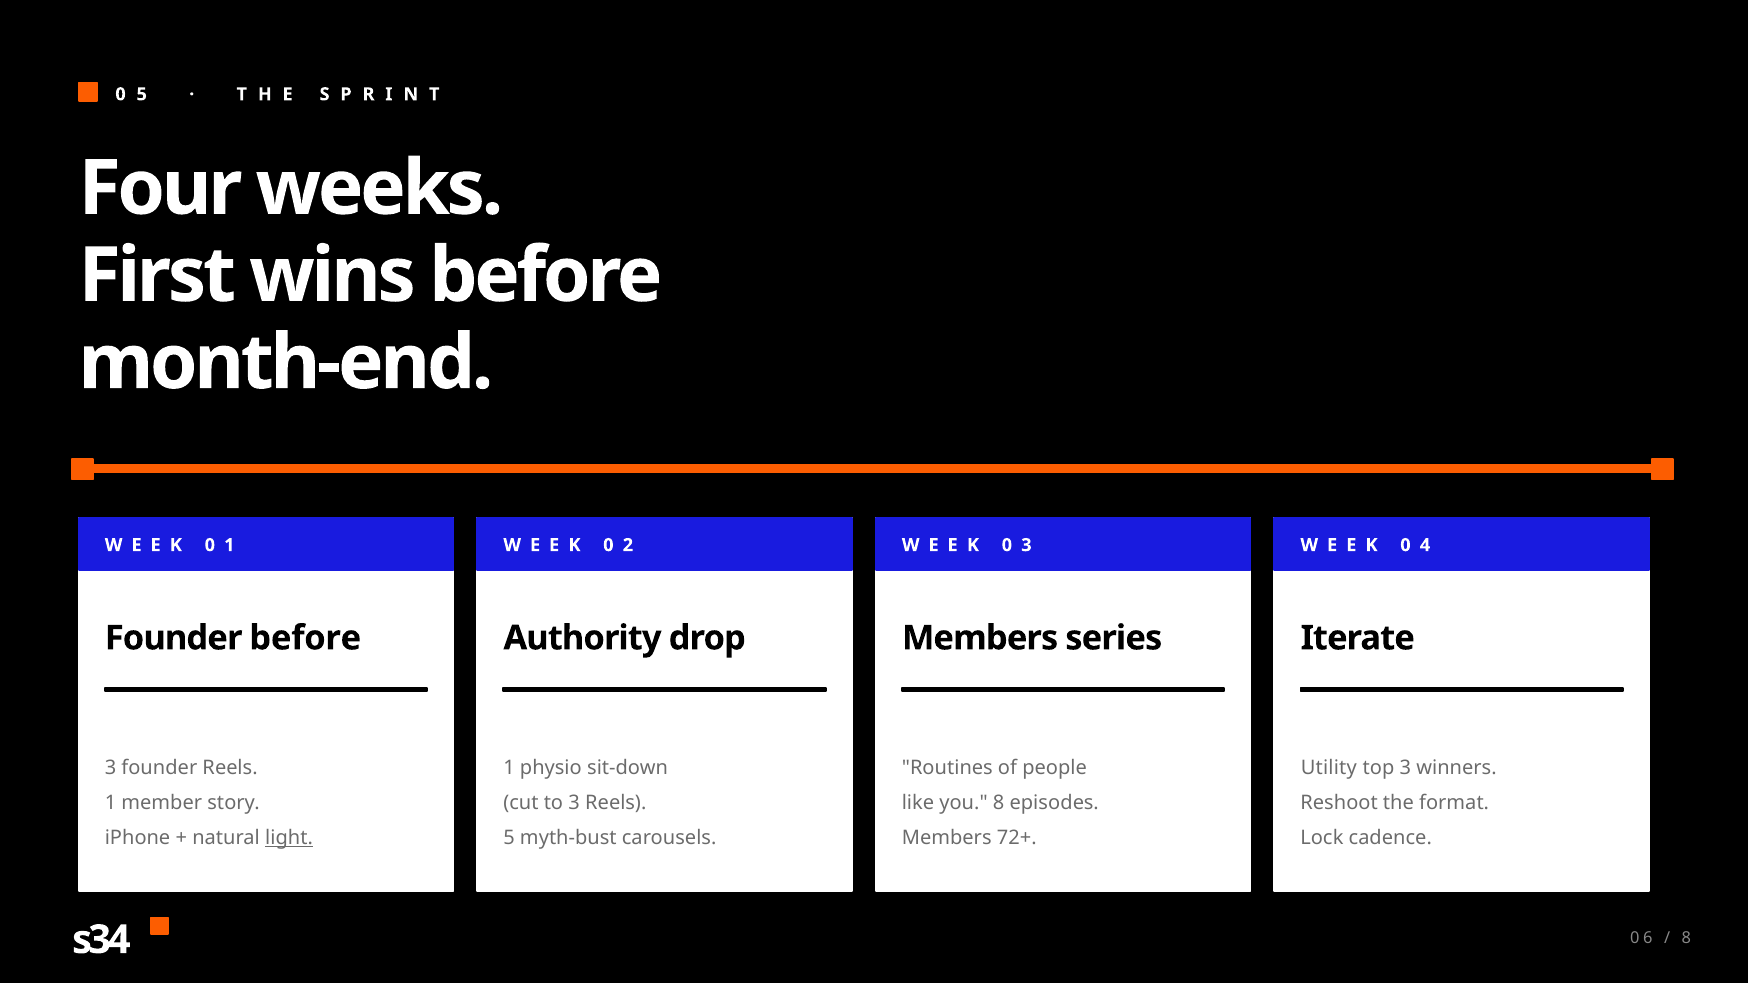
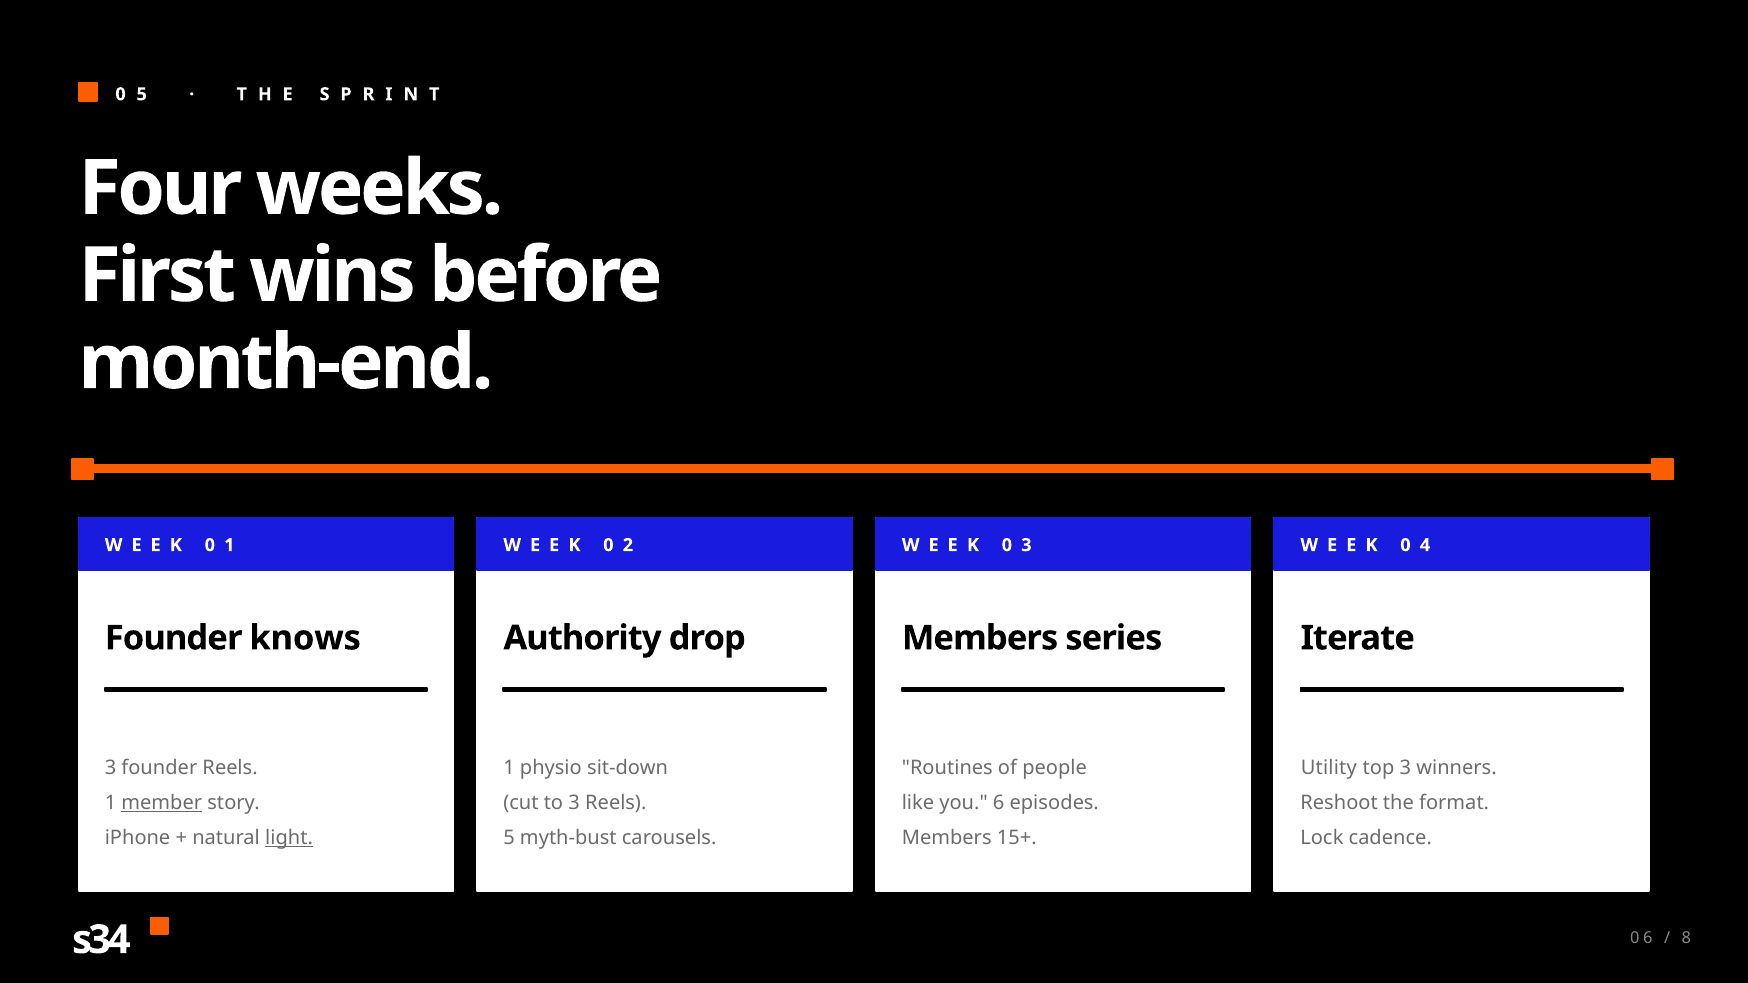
Founder before: before -> knows
member underline: none -> present
you 8: 8 -> 6
72+: 72+ -> 15+
